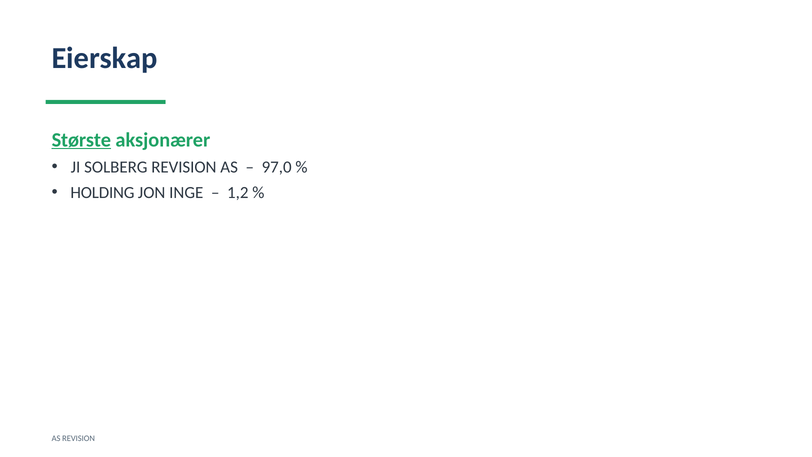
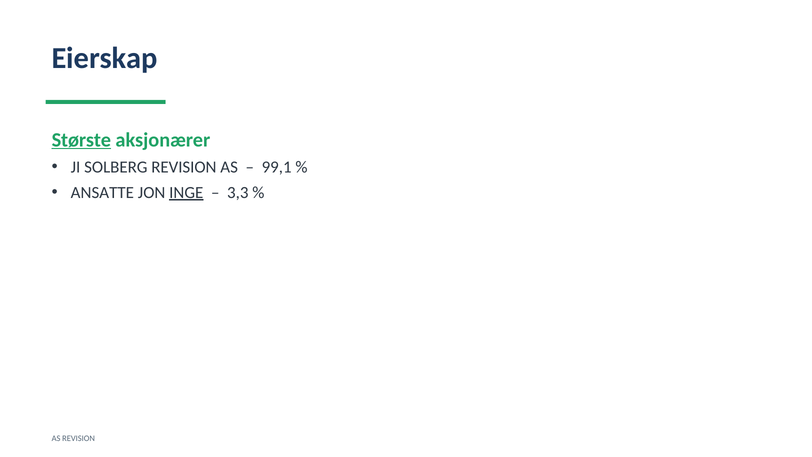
97,0: 97,0 -> 99,1
HOLDING: HOLDING -> ANSATTE
INGE underline: none -> present
1,2: 1,2 -> 3,3
